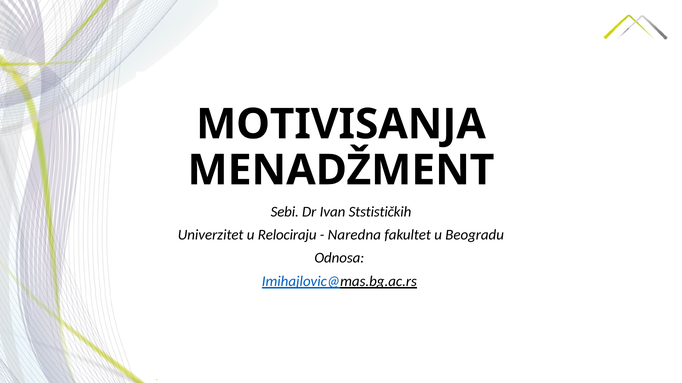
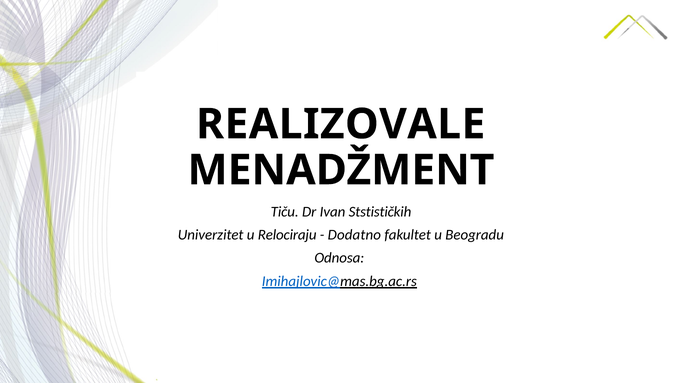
MOTIVISANJA: MOTIVISANJA -> REALIZOVALE
Sebi: Sebi -> Tiču
Naredna: Naredna -> Dodatno
